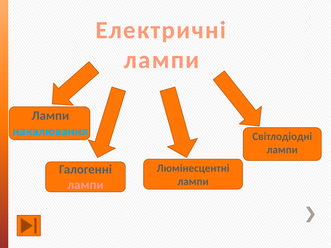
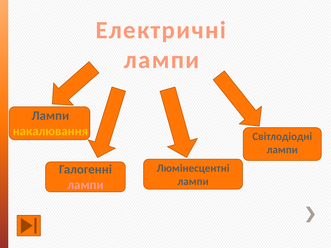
накалювання colour: light blue -> yellow
